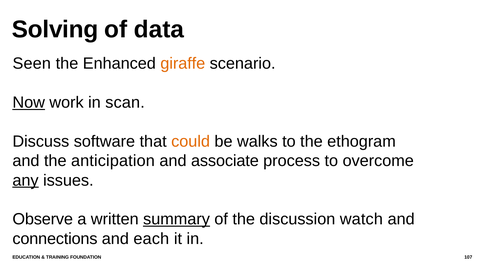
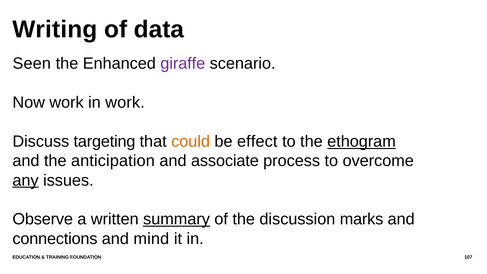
Solving: Solving -> Writing
giraffe colour: orange -> purple
Now underline: present -> none
in scan: scan -> work
software: software -> targeting
walks: walks -> effect
ethogram underline: none -> present
watch: watch -> marks
each: each -> mind
